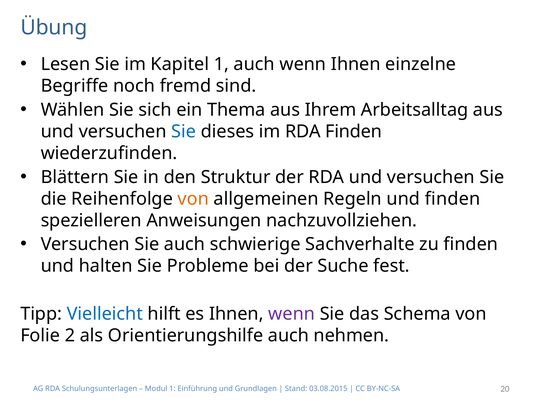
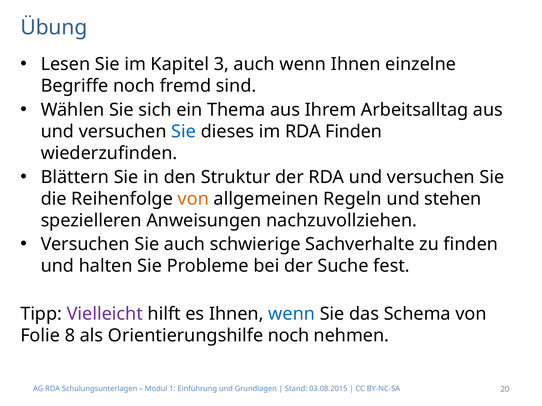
Kapitel 1: 1 -> 3
und finden: finden -> stehen
Vielleicht colour: blue -> purple
wenn at (292, 314) colour: purple -> blue
2: 2 -> 8
Orientierungshilfe auch: auch -> noch
